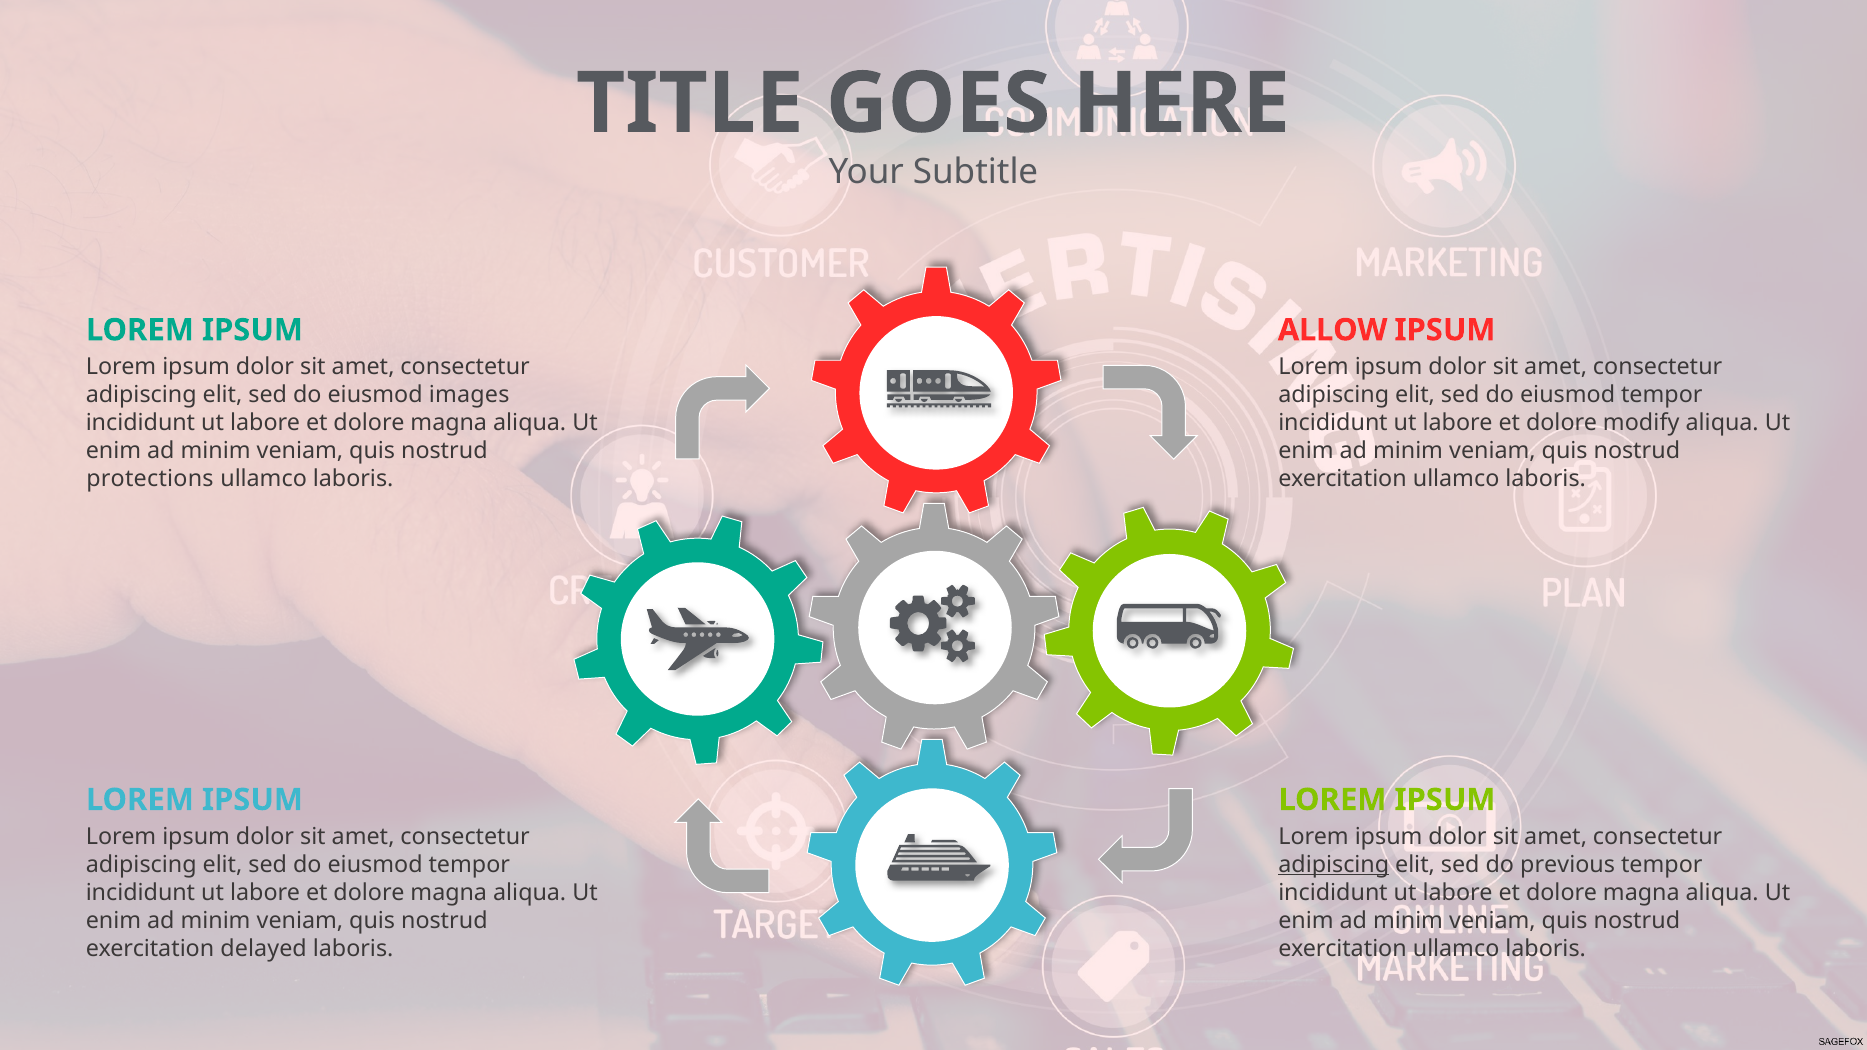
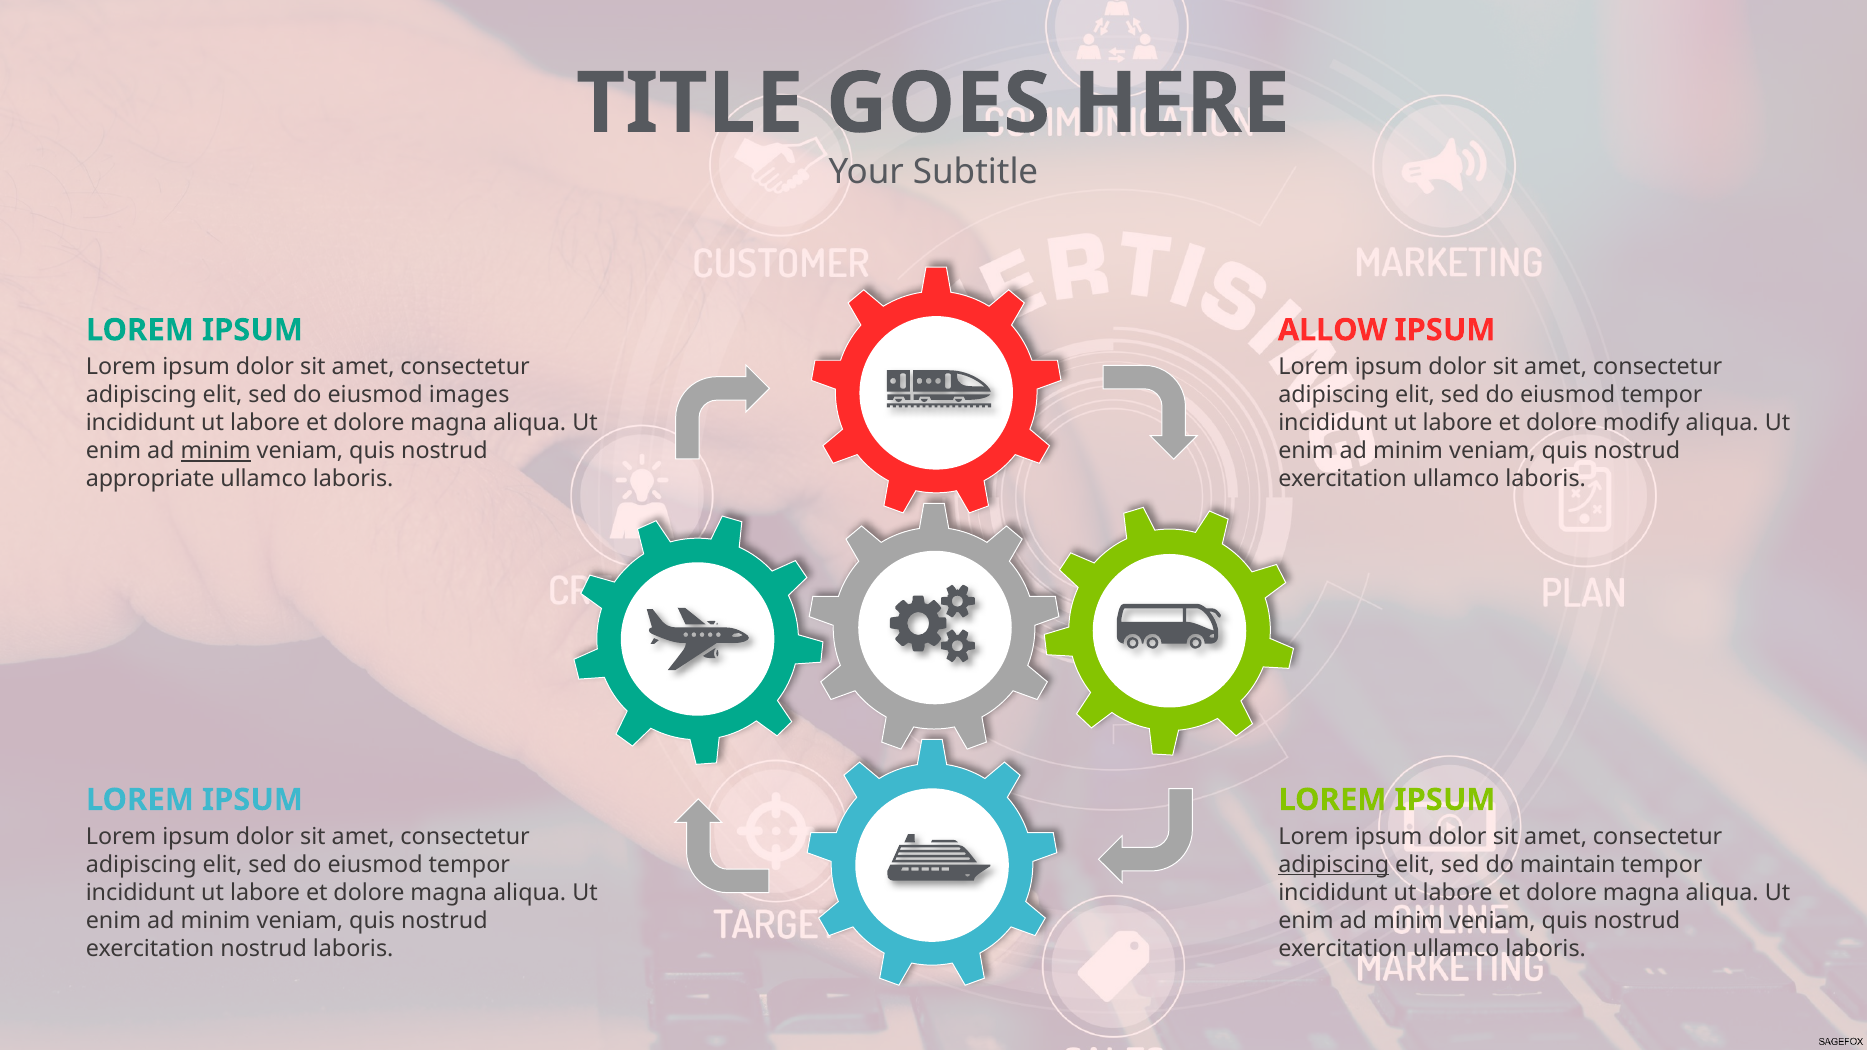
minim at (216, 451) underline: none -> present
protections: protections -> appropriate
previous: previous -> maintain
exercitation delayed: delayed -> nostrud
